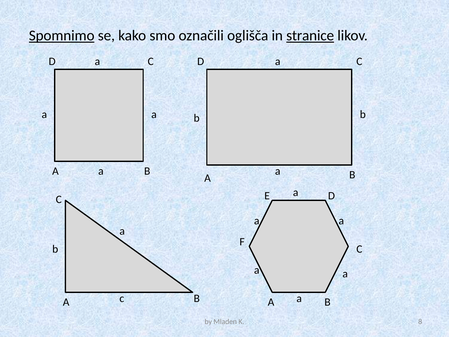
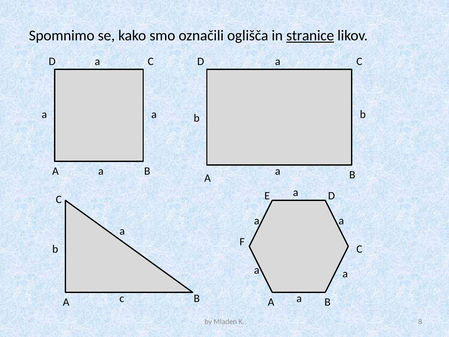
Spomnimo underline: present -> none
